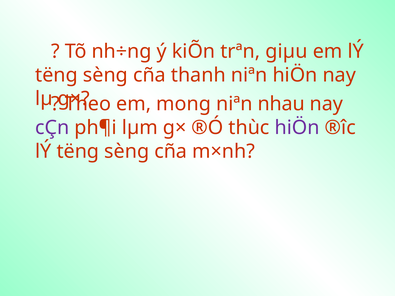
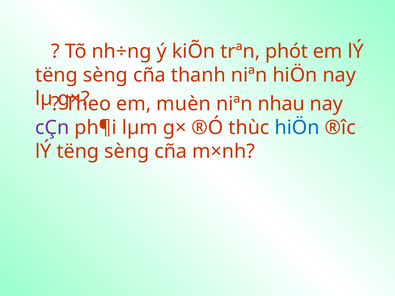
giµu: giµu -> phót
mong: mong -> muèn
hiÖn at (297, 128) colour: purple -> blue
